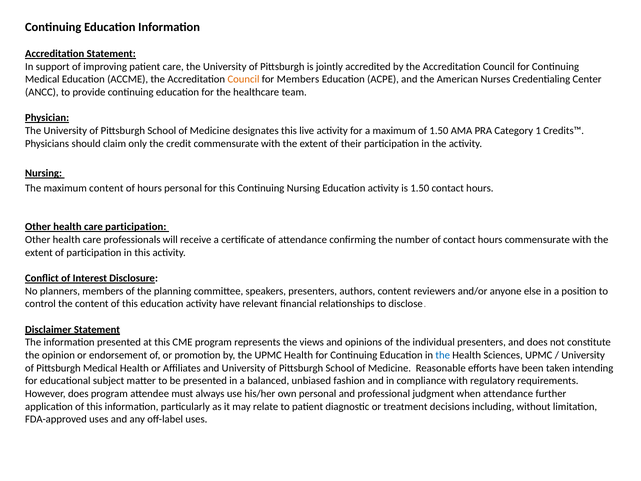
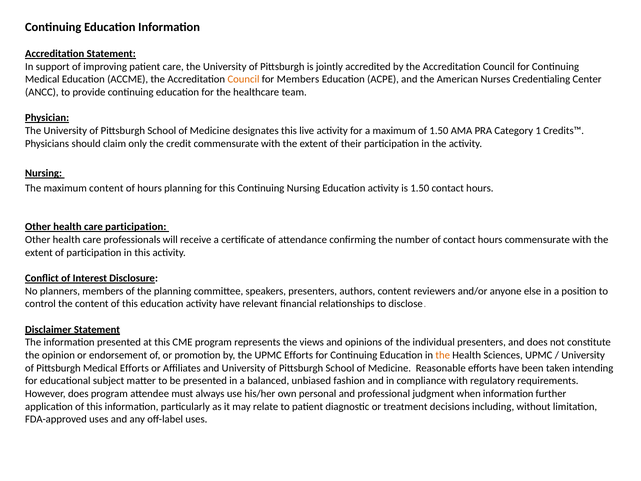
hours personal: personal -> planning
UPMC Health: Health -> Efforts
the at (443, 355) colour: blue -> orange
Medical Health: Health -> Efforts
when attendance: attendance -> information
